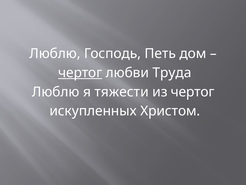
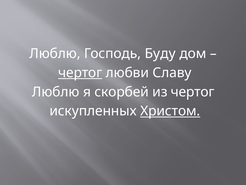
Петь: Петь -> Будy
Труда: Труда -> Славу
тяжести: тяжести -> скорбей
Христом underline: none -> present
